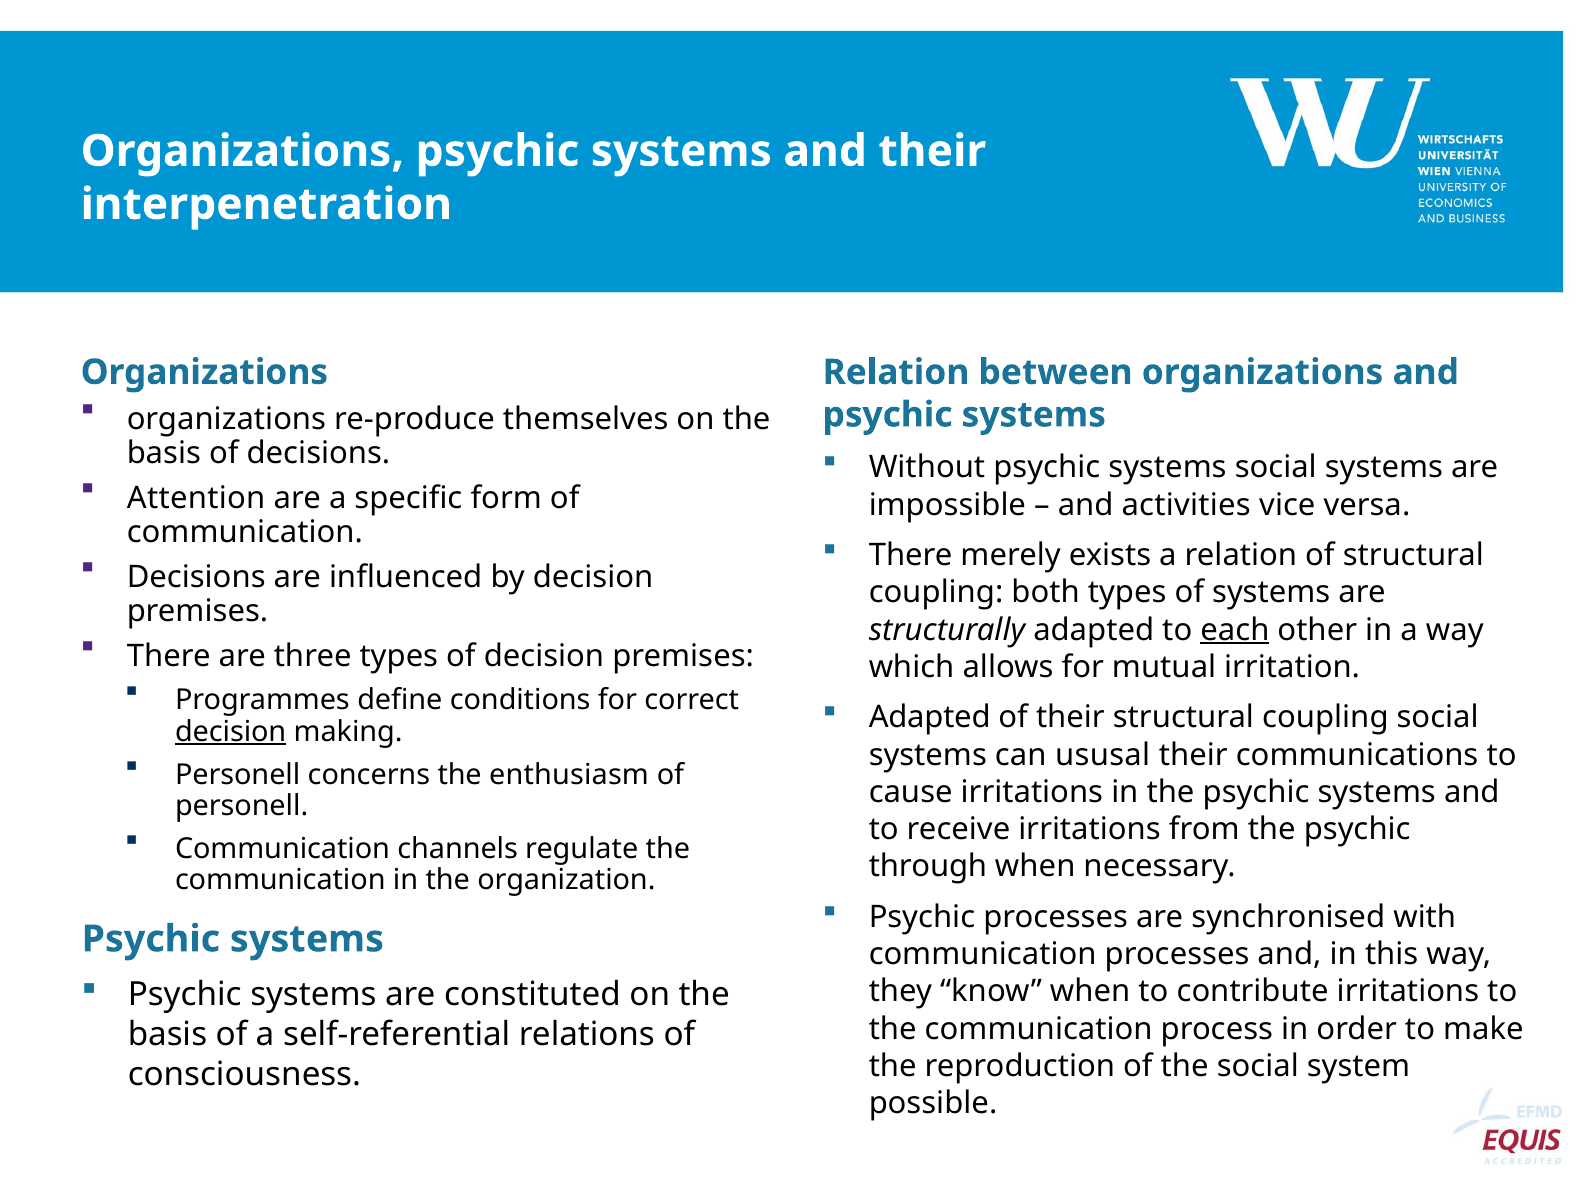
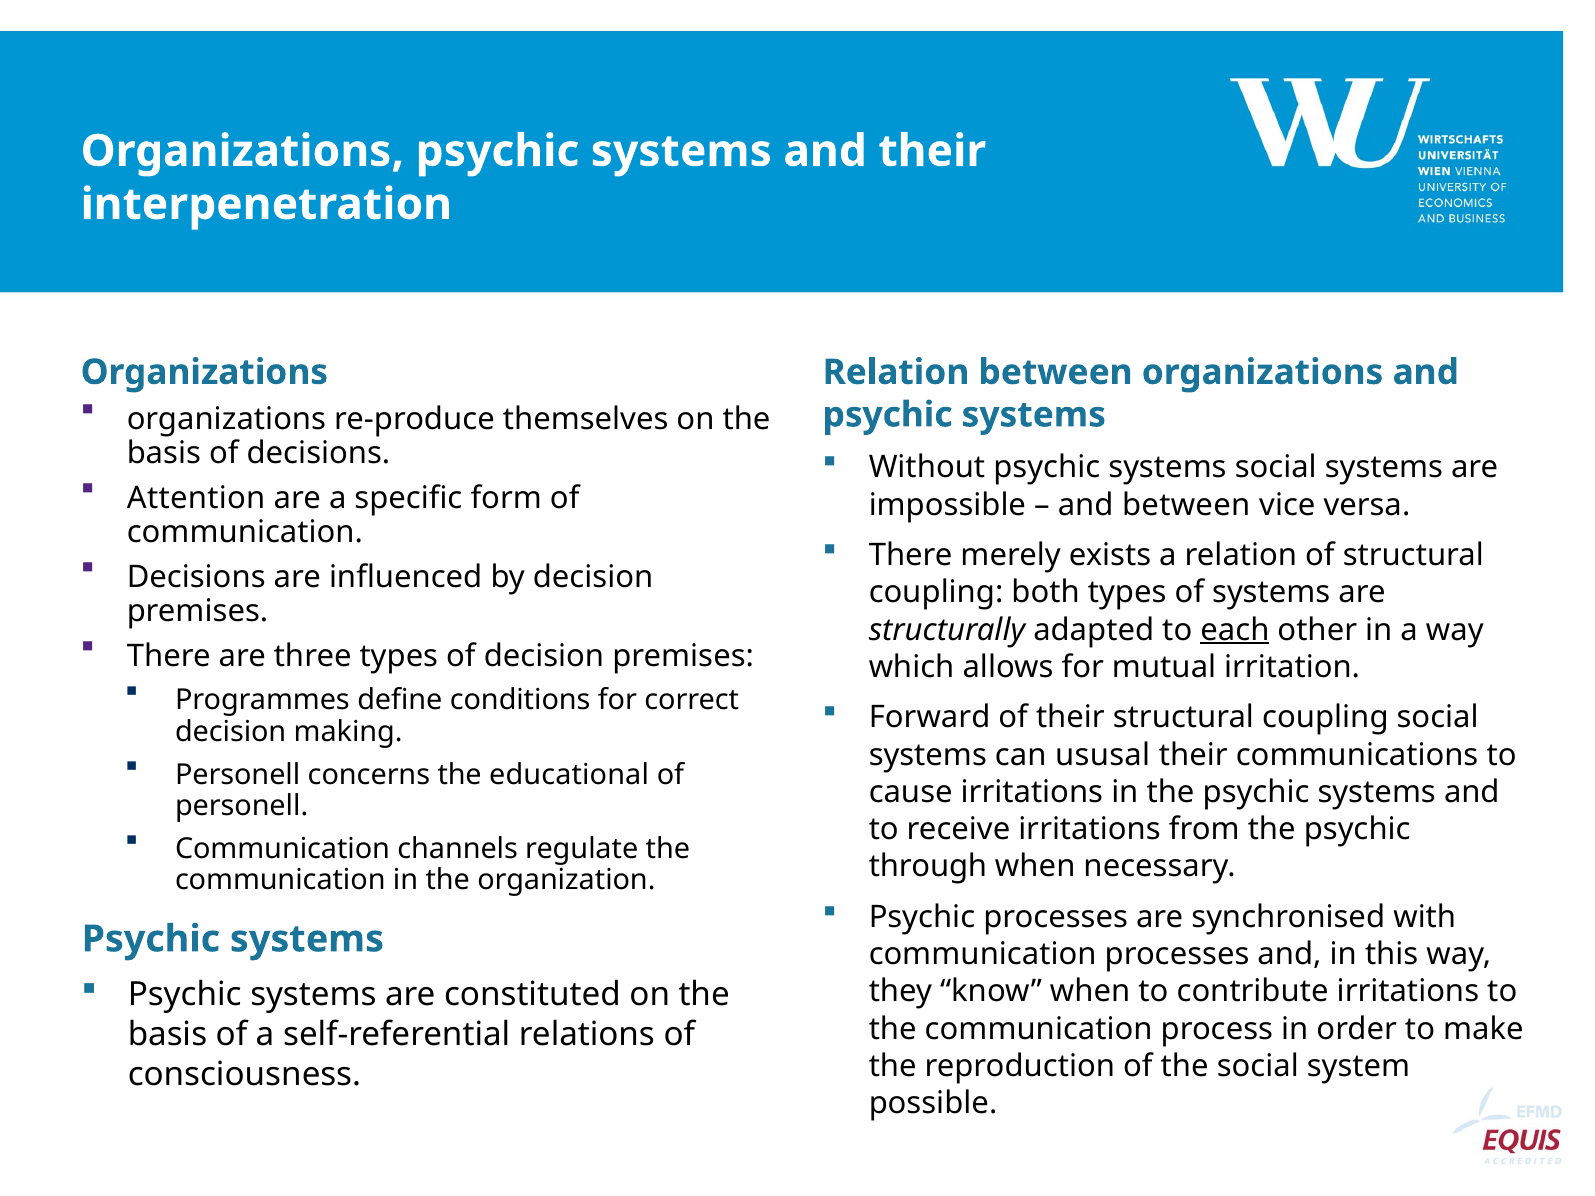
and activities: activities -> between
Adapted at (930, 718): Adapted -> Forward
decision at (231, 732) underline: present -> none
enthusiasm: enthusiasm -> educational
